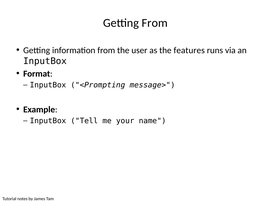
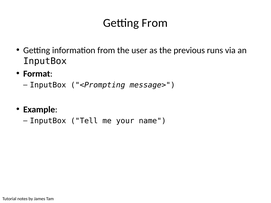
features: features -> previous
